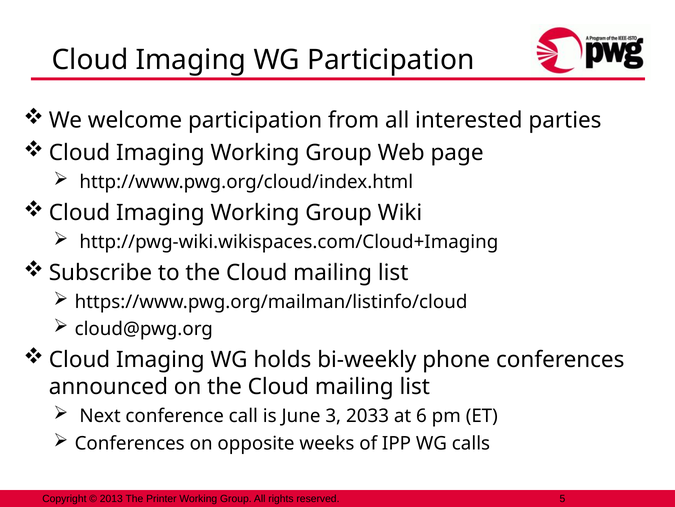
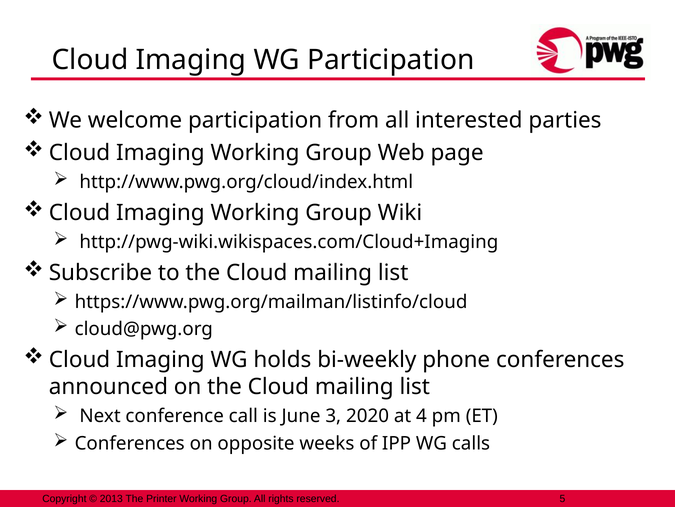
2033: 2033 -> 2020
6: 6 -> 4
